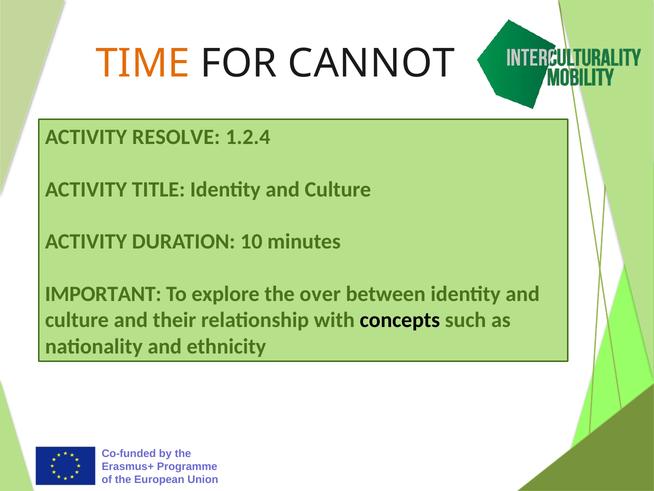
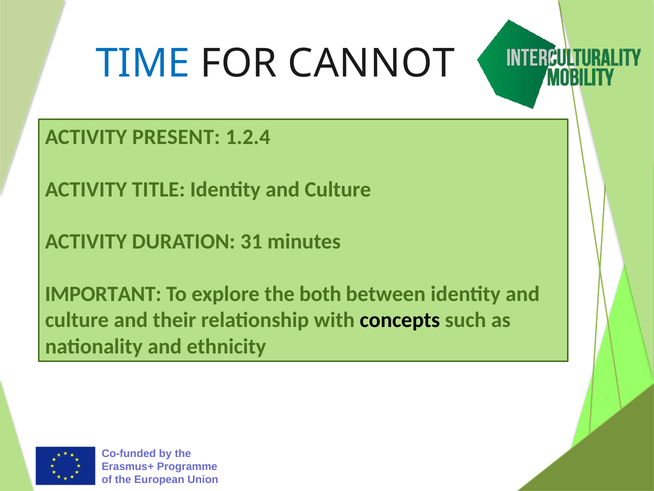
TIME colour: orange -> blue
RESOLVE: RESOLVE -> PRESENT
10: 10 -> 31
over: over -> both
